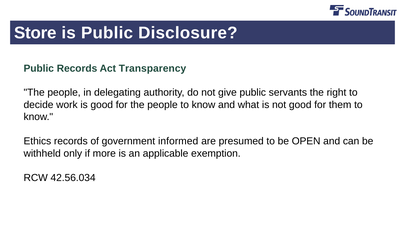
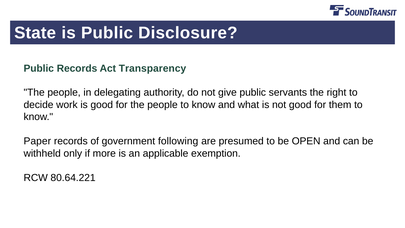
Store: Store -> State
Ethics: Ethics -> Paper
informed: informed -> following
42.56.034: 42.56.034 -> 80.64.221
